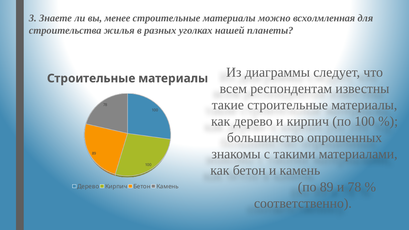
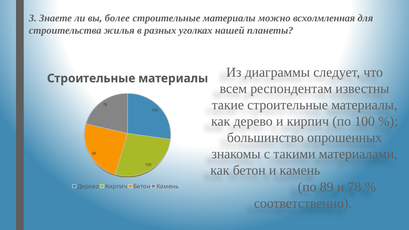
менее: менее -> более
